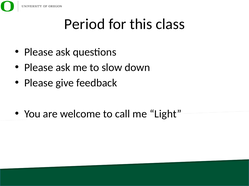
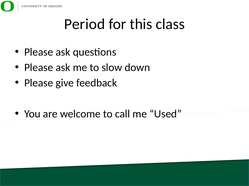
Light: Light -> Used
